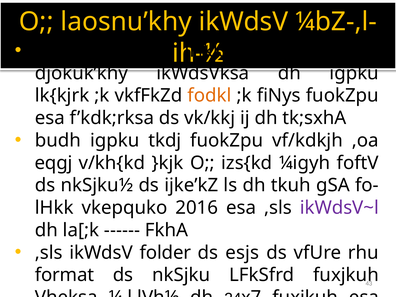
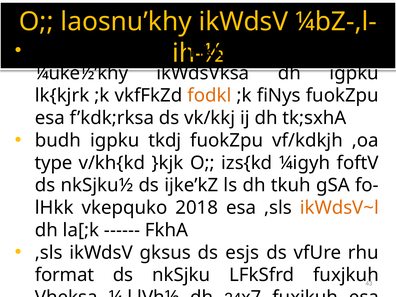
djokuk’khy: djokuk’khy -> ¼uke½’khy
eqgj: eqgj -> type
2016: 2016 -> 2018
ikWdsV~l colour: purple -> orange
folder: folder -> gksus
